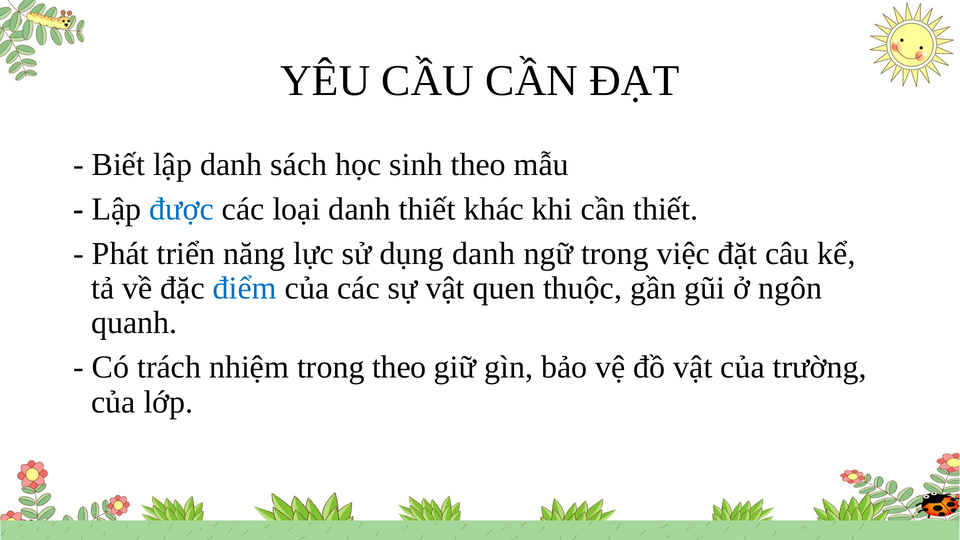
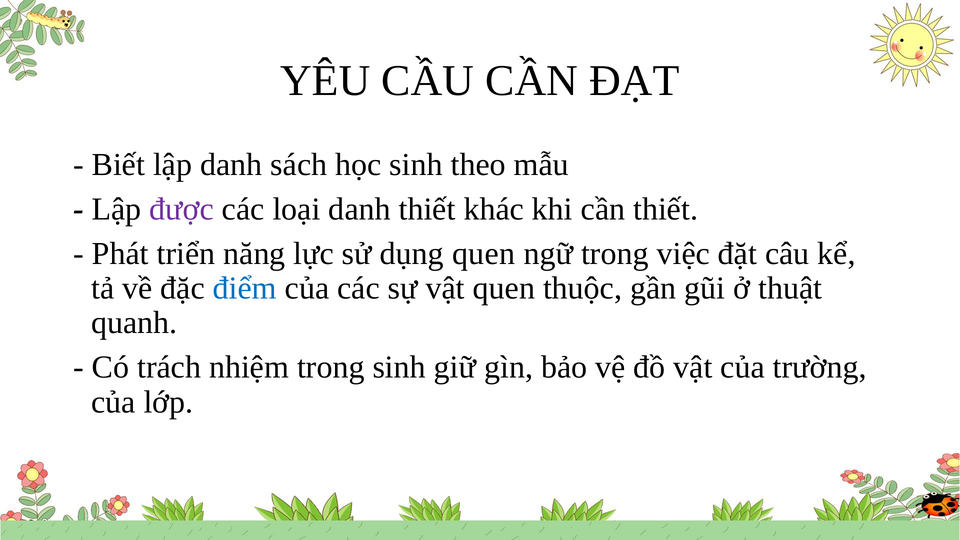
được colour: blue -> purple
dụng danh: danh -> quen
ngôn: ngôn -> thuật
trong theo: theo -> sinh
